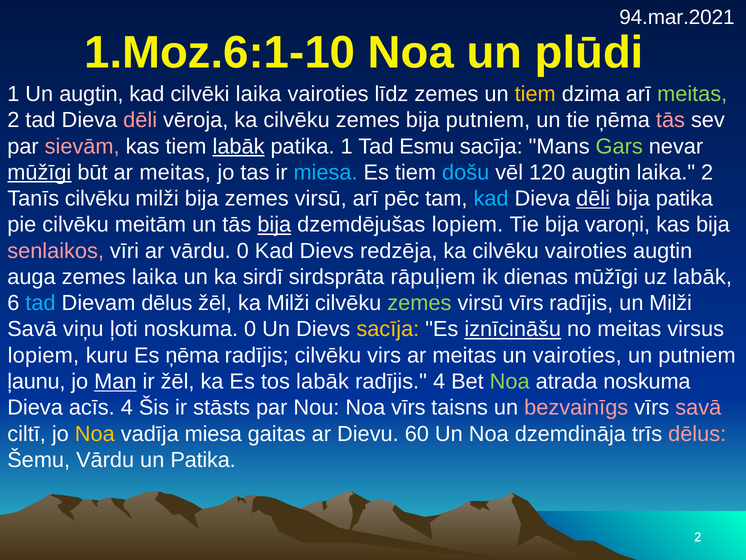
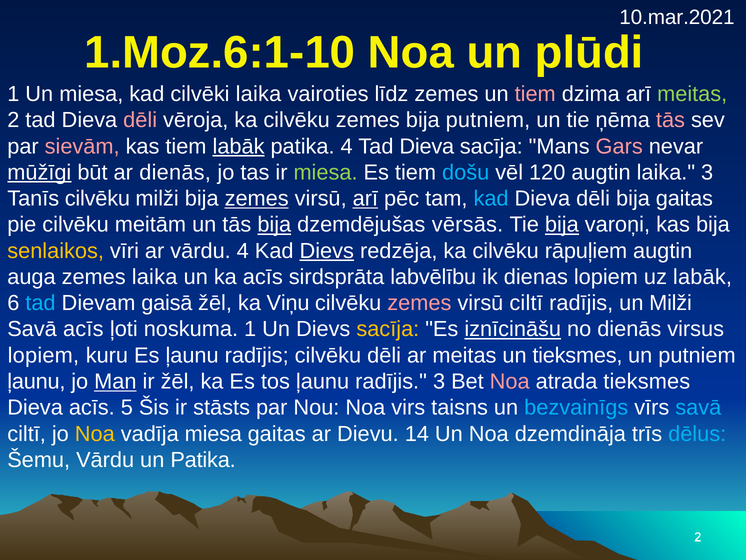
94.mar.2021: 94.mar.2021 -> 10.mar.2021
Un augtin: augtin -> miesa
tiem at (535, 94) colour: yellow -> pink
patika 1: 1 -> 4
Esmu at (427, 146): Esmu -> Dieva
Gars colour: light green -> pink
būt ar meitas: meitas -> dienās
miesa at (326, 172) colour: light blue -> light green
laika 2: 2 -> 3
zemes at (257, 198) underline: none -> present
arī at (365, 198) underline: none -> present
dēli at (593, 198) underline: present -> none
bija patika: patika -> gaitas
dzemdējušas lopiem: lopiem -> vērsās
bija at (562, 225) underline: none -> present
senlaikos colour: pink -> yellow
vārdu 0: 0 -> 4
Dievs at (327, 251) underline: none -> present
cilvēku vairoties: vairoties -> rāpuļiem
ka sirdī: sirdī -> acīs
rāpuļiem: rāpuļiem -> labvēlību
dienas mūžīgi: mūžīgi -> lopiem
Dievam dēlus: dēlus -> gaisā
ka Milži: Milži -> Viņu
zemes at (419, 303) colour: light green -> pink
virsū vīrs: vīrs -> ciltī
Savā viņu: viņu -> acīs
noskuma 0: 0 -> 1
no meitas: meitas -> dienās
Es ņēma: ņēma -> ļaunu
cilvēku virs: virs -> dēli
un vairoties: vairoties -> tieksmes
tos labāk: labāk -> ļaunu
radījis 4: 4 -> 3
Noa at (510, 381) colour: light green -> pink
atrada noskuma: noskuma -> tieksmes
acīs 4: 4 -> 5
Noa vīrs: vīrs -> virs
bezvainīgs colour: pink -> light blue
savā at (698, 407) colour: pink -> light blue
60: 60 -> 14
dēlus at (697, 433) colour: pink -> light blue
